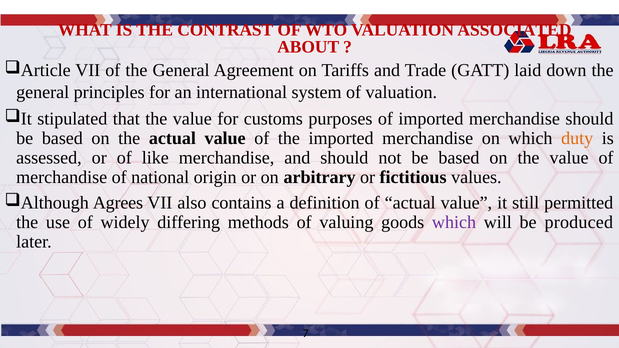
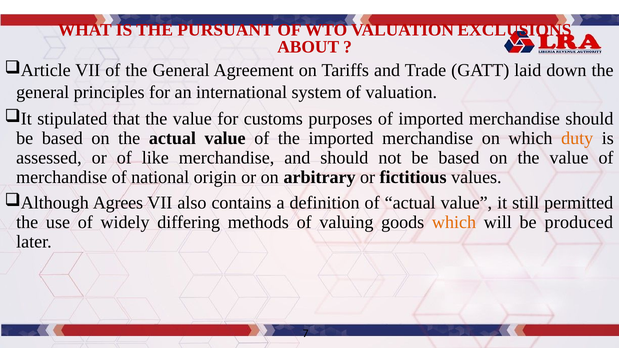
CONTRAST: CONTRAST -> PURSUANT
ASSOCIATED: ASSOCIATED -> EXCLUSIONS
which at (454, 223) colour: purple -> orange
